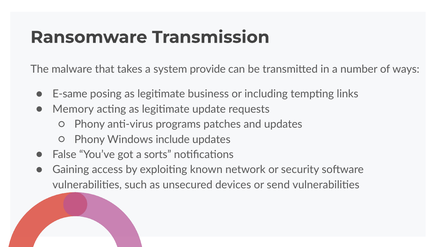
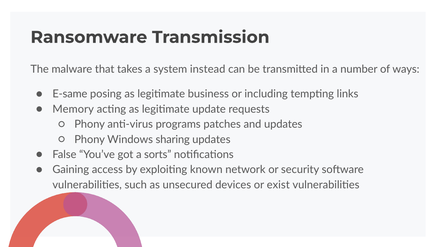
provide: provide -> instead
include: include -> sharing
send: send -> exist
